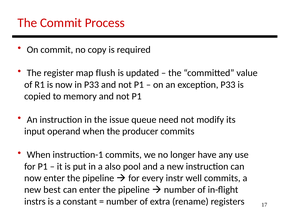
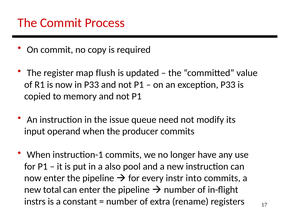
well: well -> into
best: best -> total
